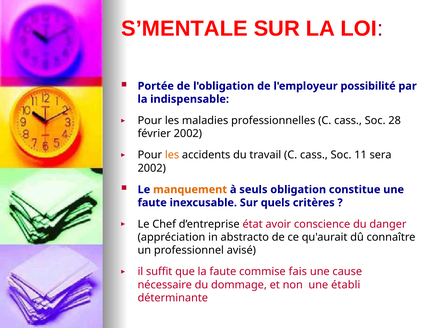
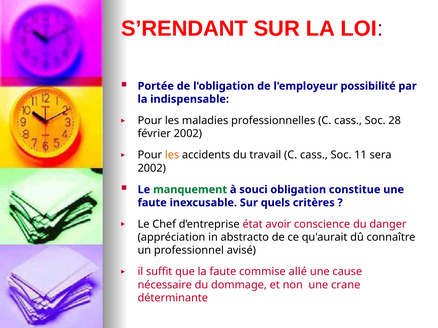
S’MENTALE: S’MENTALE -> S’RENDANT
manquement colour: orange -> green
seuls: seuls -> souci
fais: fais -> allé
établi: établi -> crane
